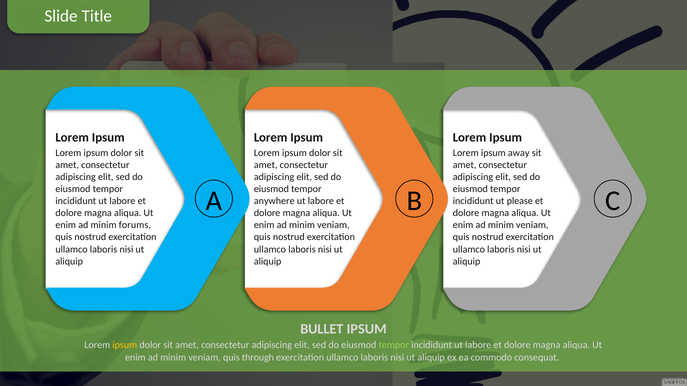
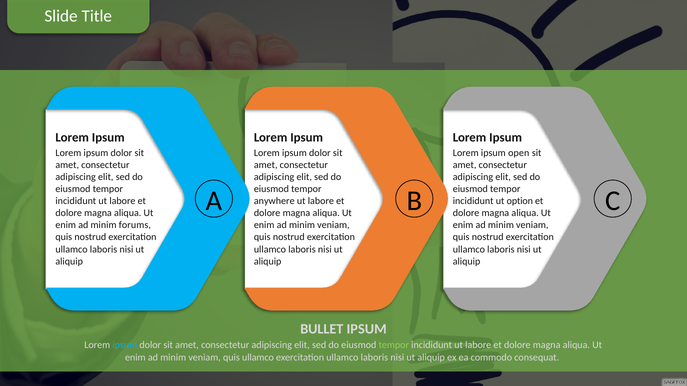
away: away -> open
please: please -> option
ipsum at (125, 346) colour: yellow -> light blue
quis through: through -> ullamco
